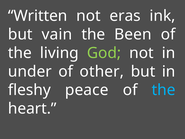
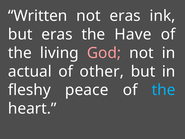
but vain: vain -> eras
Been: Been -> Have
God colour: light green -> pink
under: under -> actual
